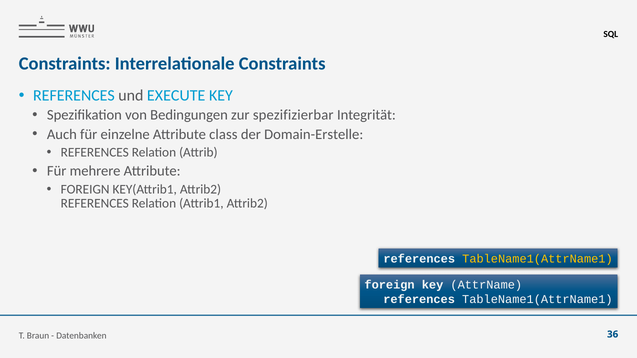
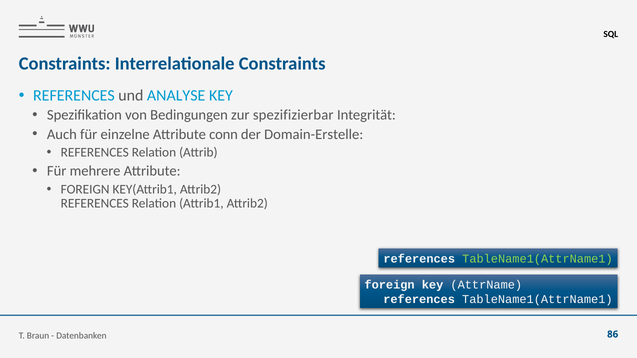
EXECUTE: EXECUTE -> ANALYSE
class: class -> conn
TableName1(AttrName1 at (537, 259) colour: yellow -> light green
36: 36 -> 86
